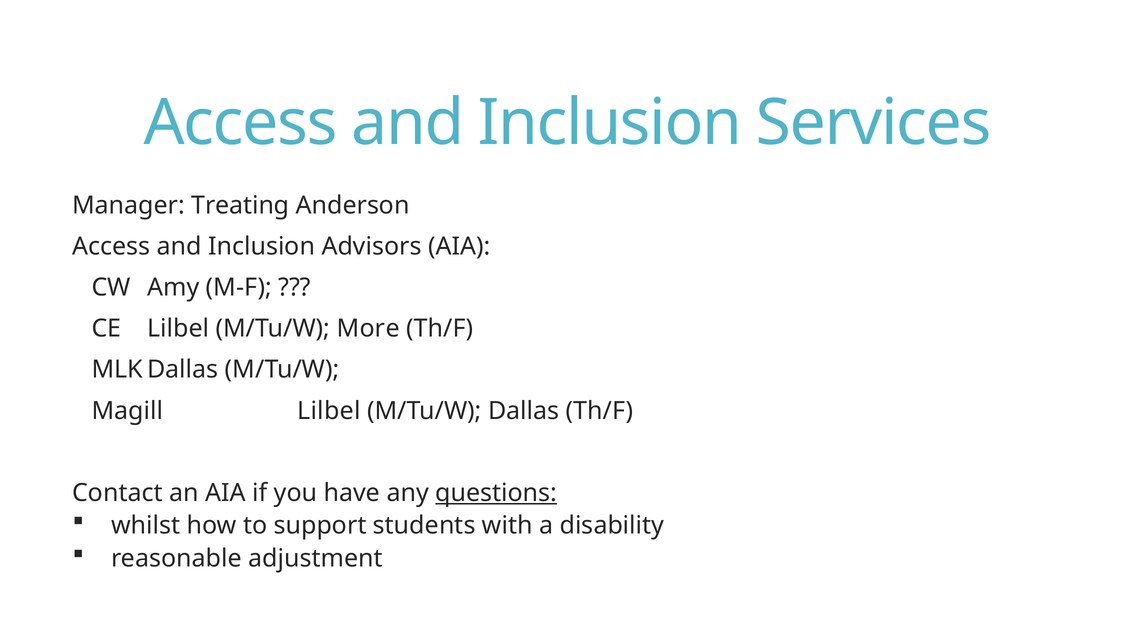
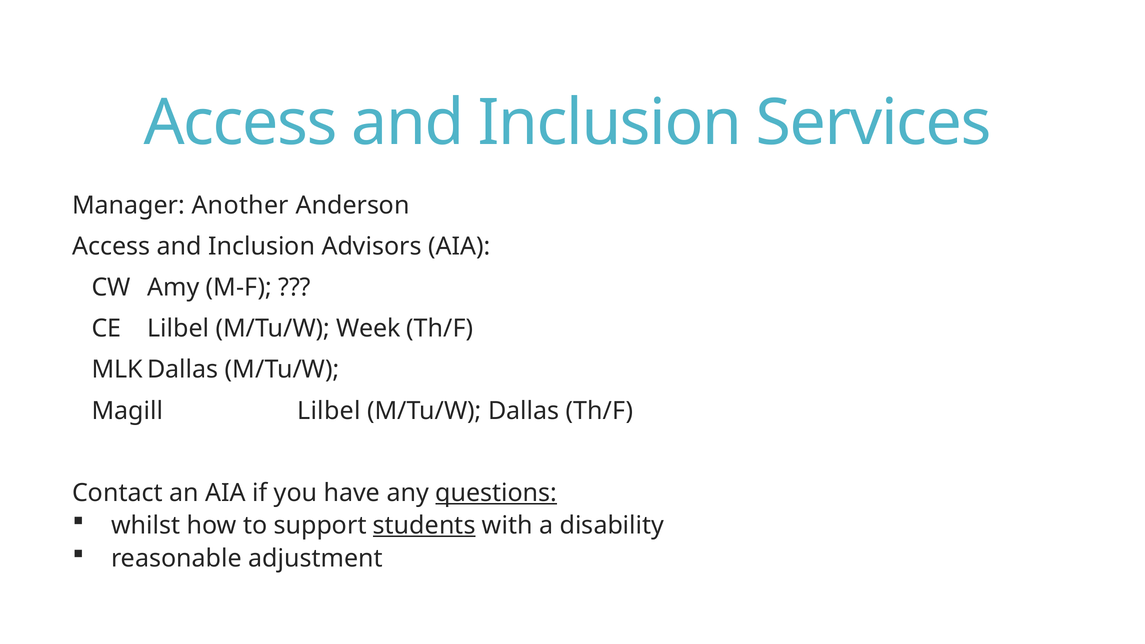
Treating: Treating -> Another
More: More -> Week
students underline: none -> present
